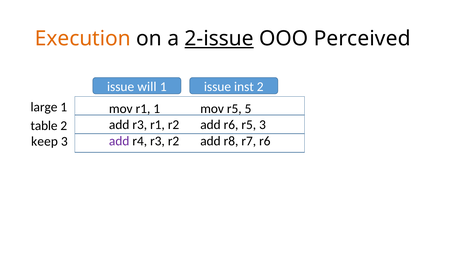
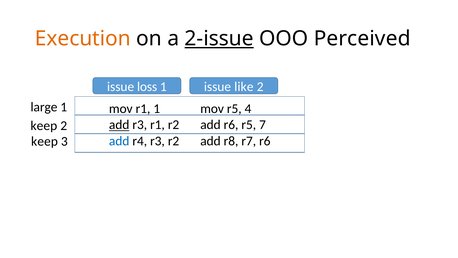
will: will -> loss
inst: inst -> like
5: 5 -> 4
add at (119, 125) underline: none -> present
r5 3: 3 -> 7
table at (44, 125): table -> keep
add at (119, 141) colour: purple -> blue
